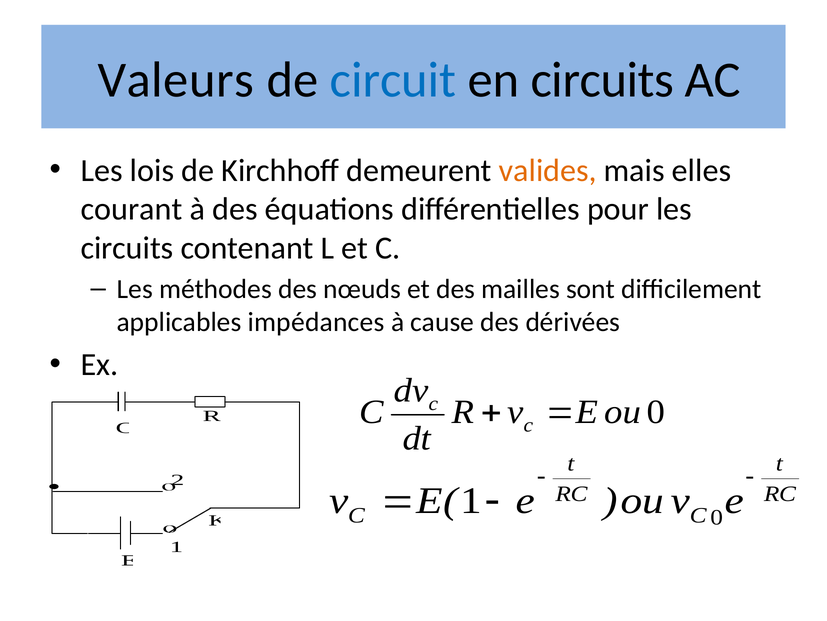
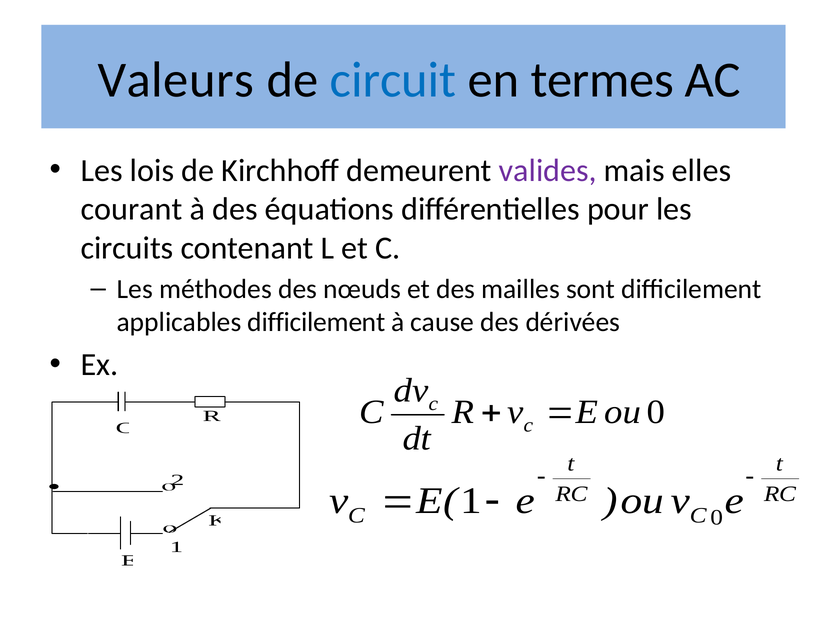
en circuits: circuits -> termes
valides colour: orange -> purple
applicables impédances: impédances -> difficilement
